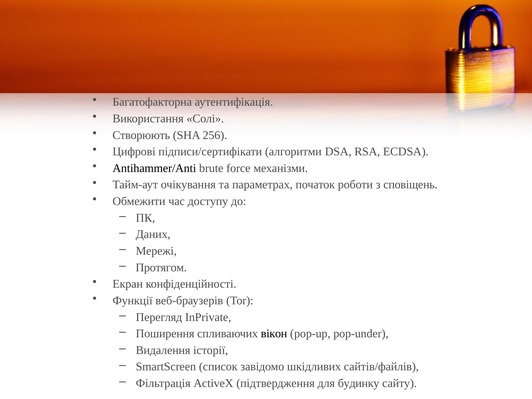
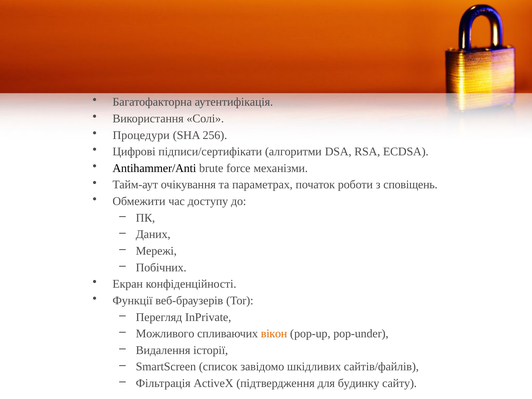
Створюють: Створюють -> Процедури
Протягом: Протягом -> Побічних
Поширення: Поширення -> Можливого
вікон colour: black -> orange
